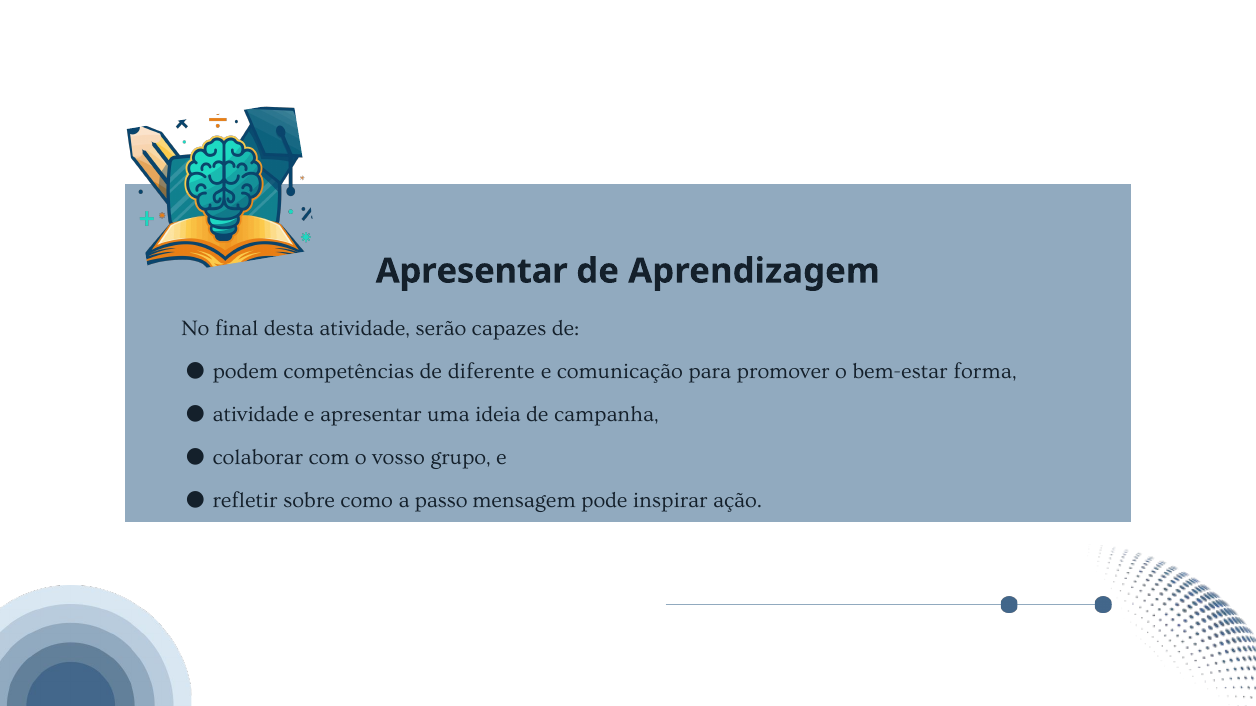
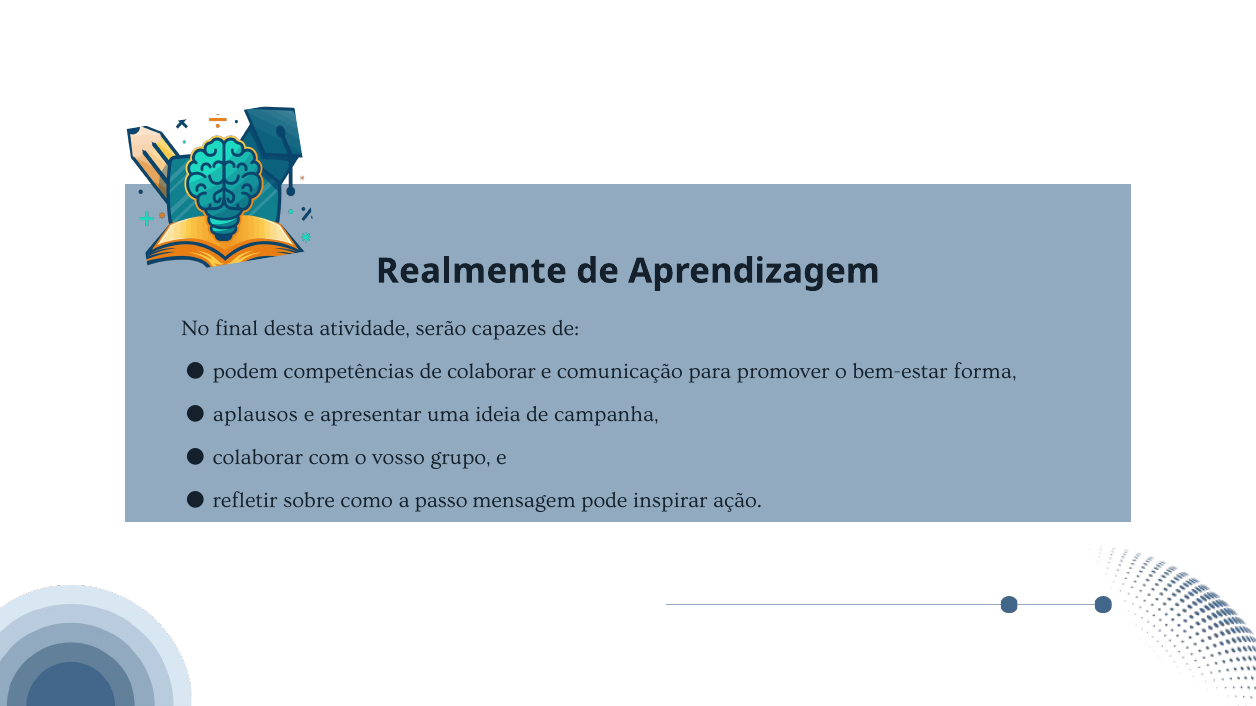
Apresentar at (472, 271): Apresentar -> Realmente
de diferente: diferente -> colaborar
atividade at (256, 415): atividade -> aplausos
